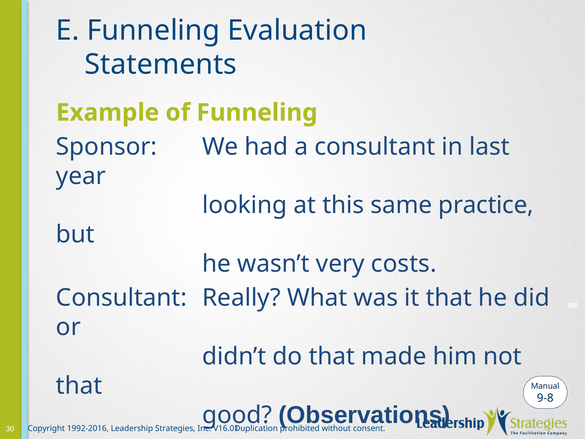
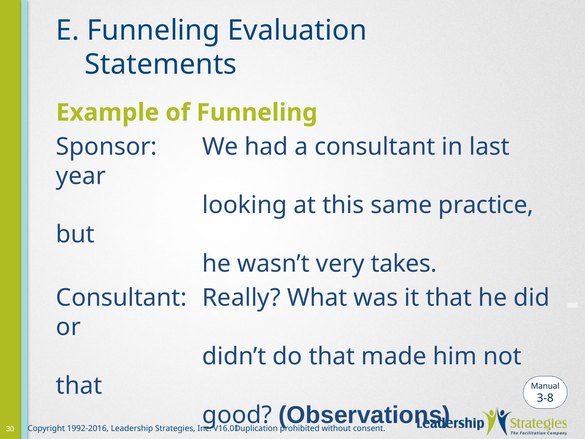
costs: costs -> takes
9-8: 9-8 -> 3-8
